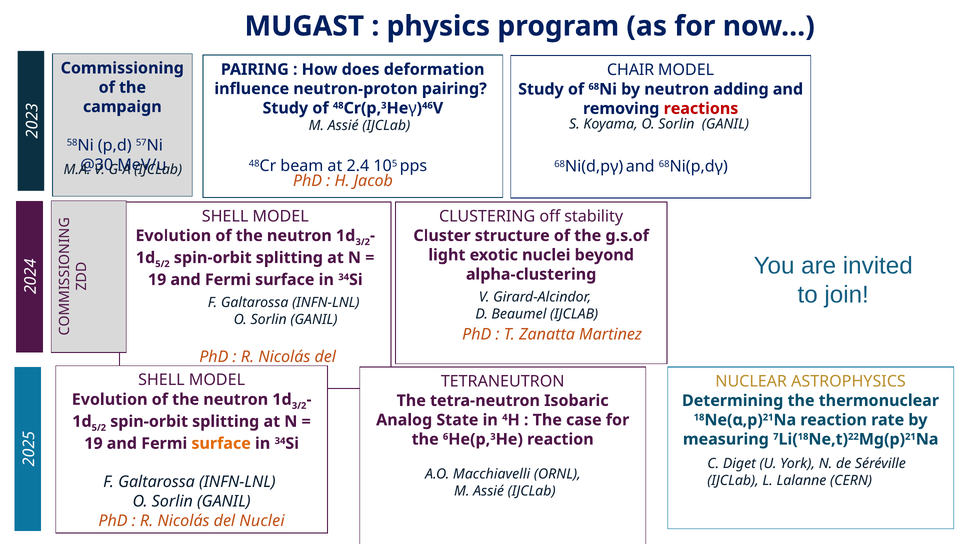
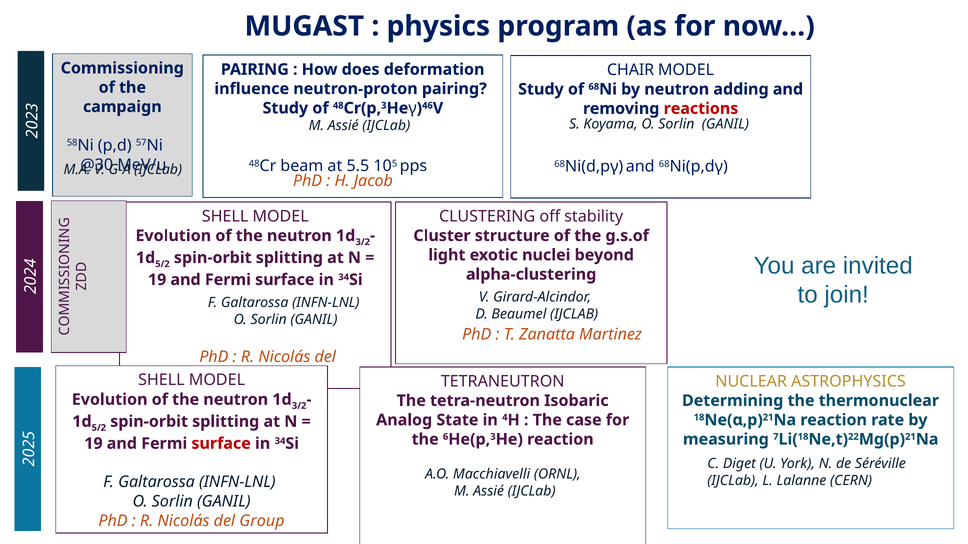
2.4: 2.4 -> 5.5
surface at (221, 444) colour: orange -> red
del Nuclei: Nuclei -> Group
